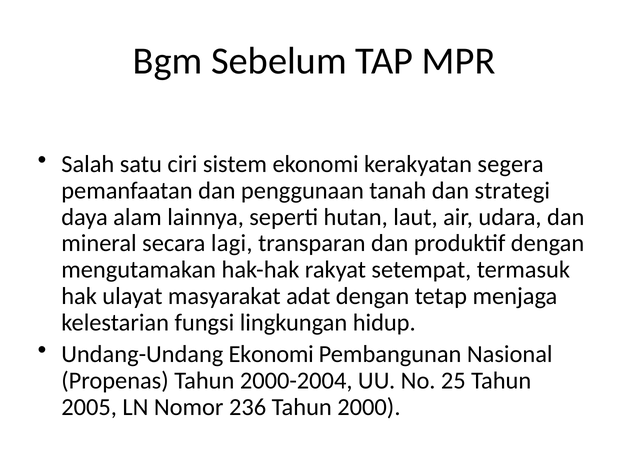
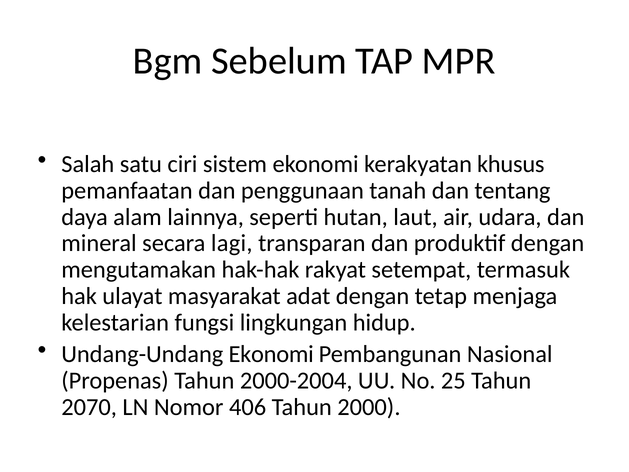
segera: segera -> khusus
strategi: strategi -> tentang
2005: 2005 -> 2070
236: 236 -> 406
